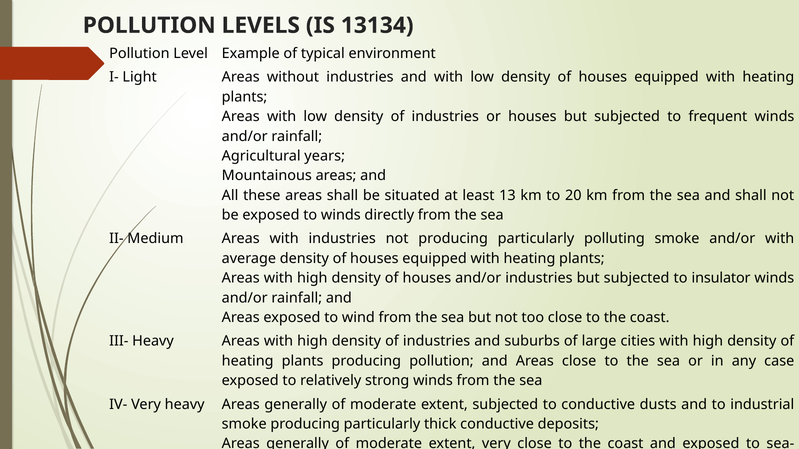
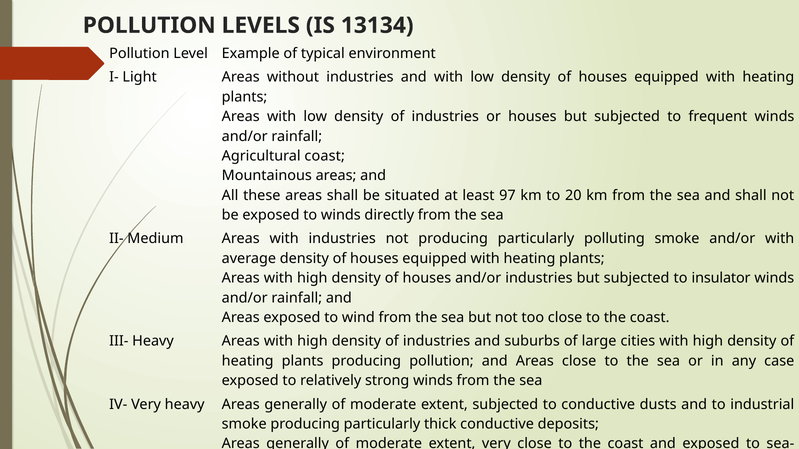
Agricultural years: years -> coast
13: 13 -> 97
